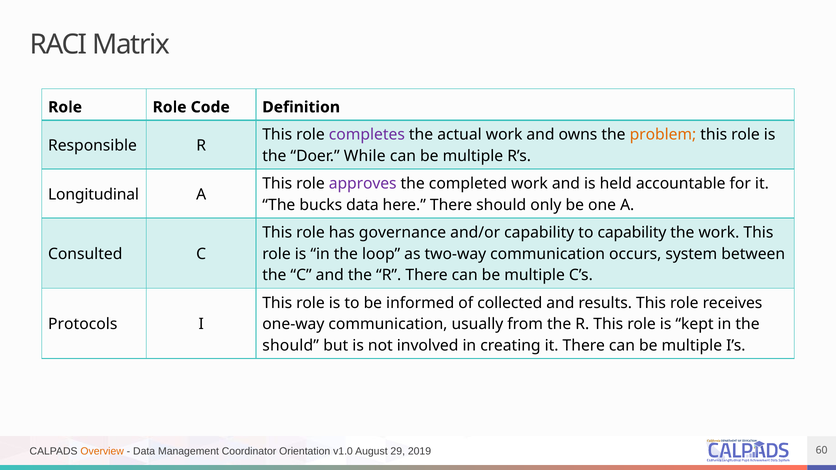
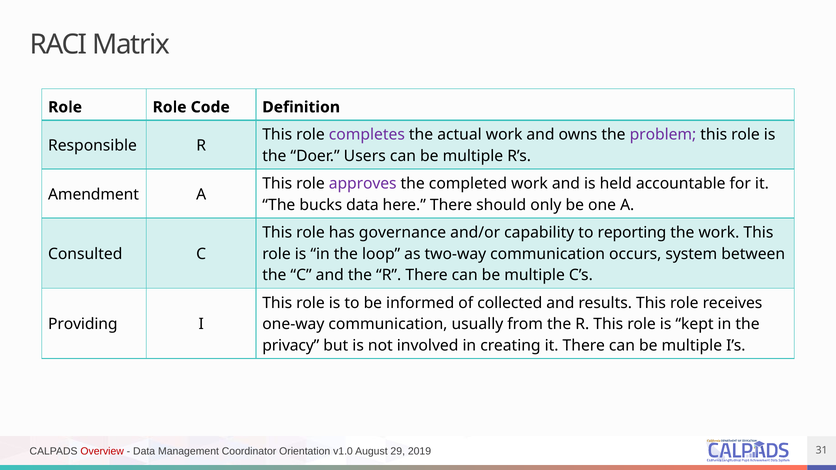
problem colour: orange -> purple
While: While -> Users
Longitudinal: Longitudinal -> Amendment
to capability: capability -> reporting
Protocols: Protocols -> Providing
should at (291, 346): should -> privacy
Overview colour: orange -> red
60: 60 -> 31
